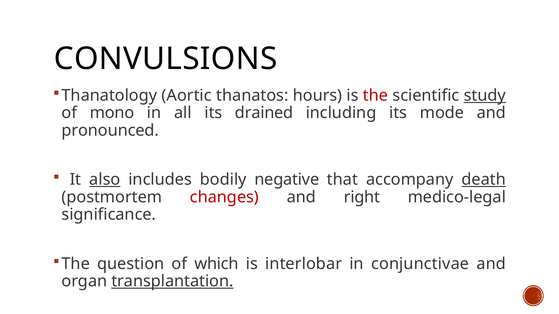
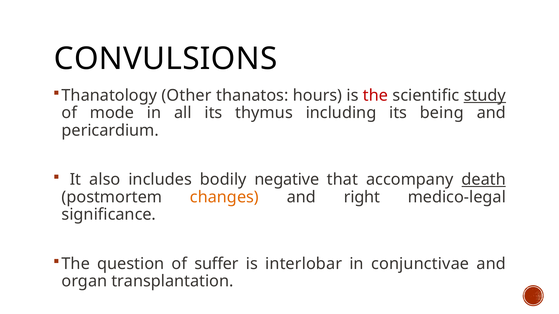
Aortic: Aortic -> Other
mono: mono -> mode
drained: drained -> thymus
mode: mode -> being
pronounced: pronounced -> pericardium
also underline: present -> none
changes colour: red -> orange
which: which -> suffer
transplantation underline: present -> none
